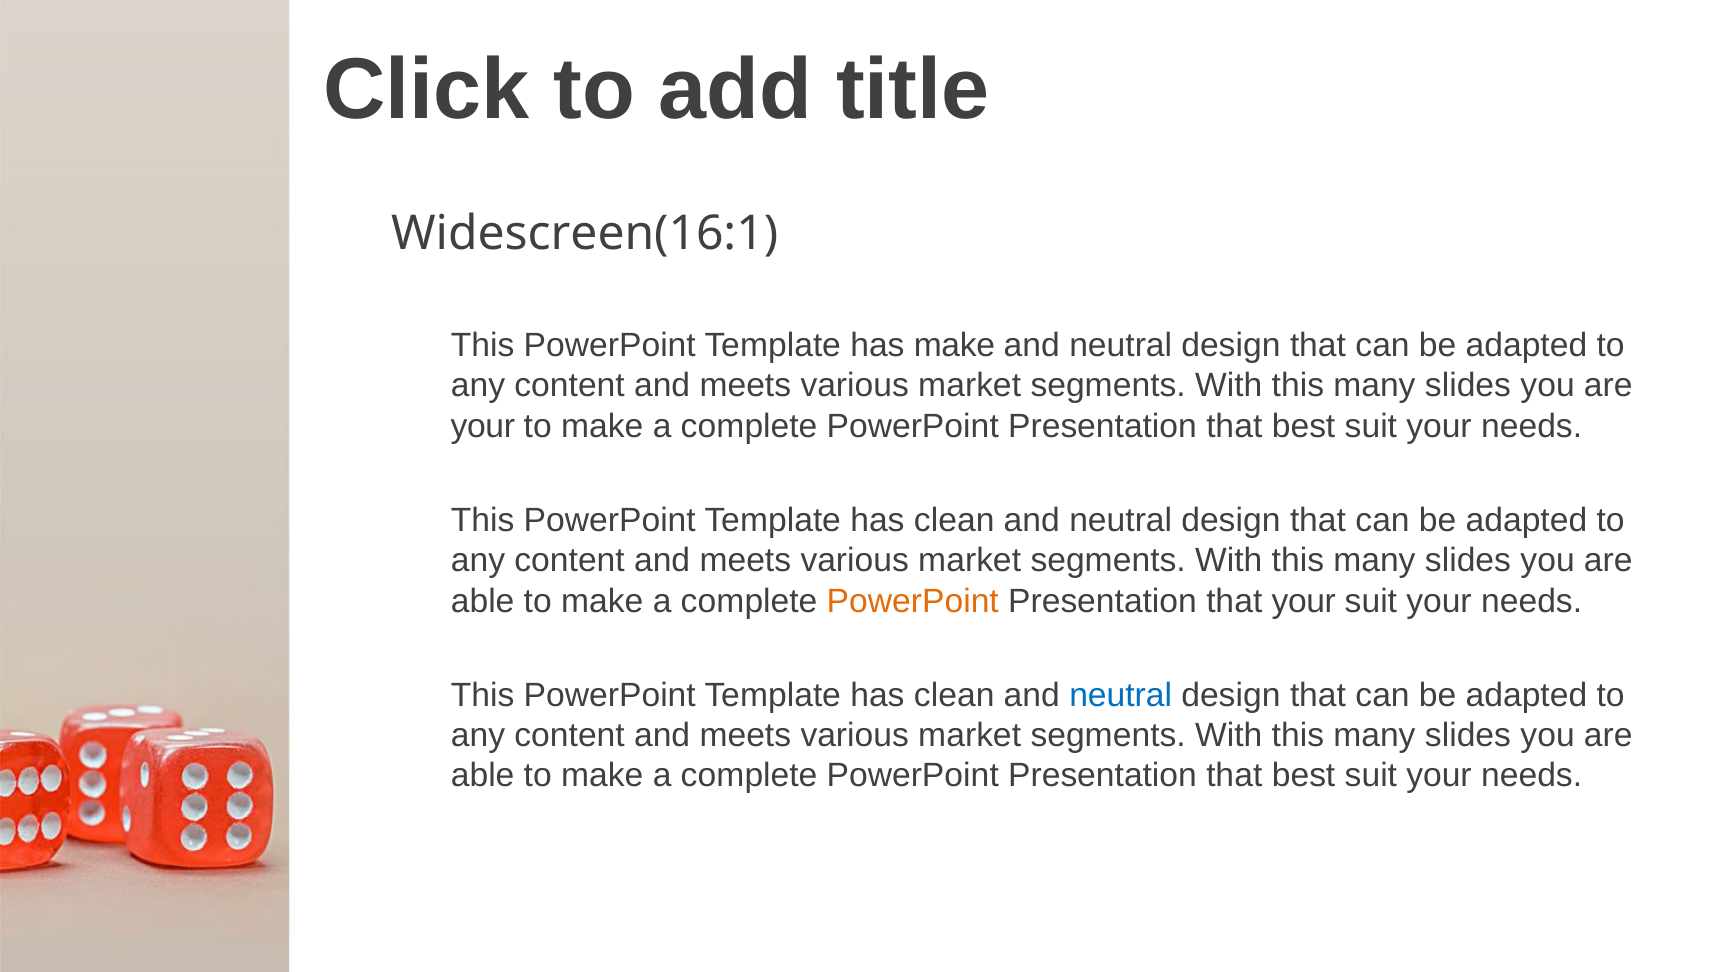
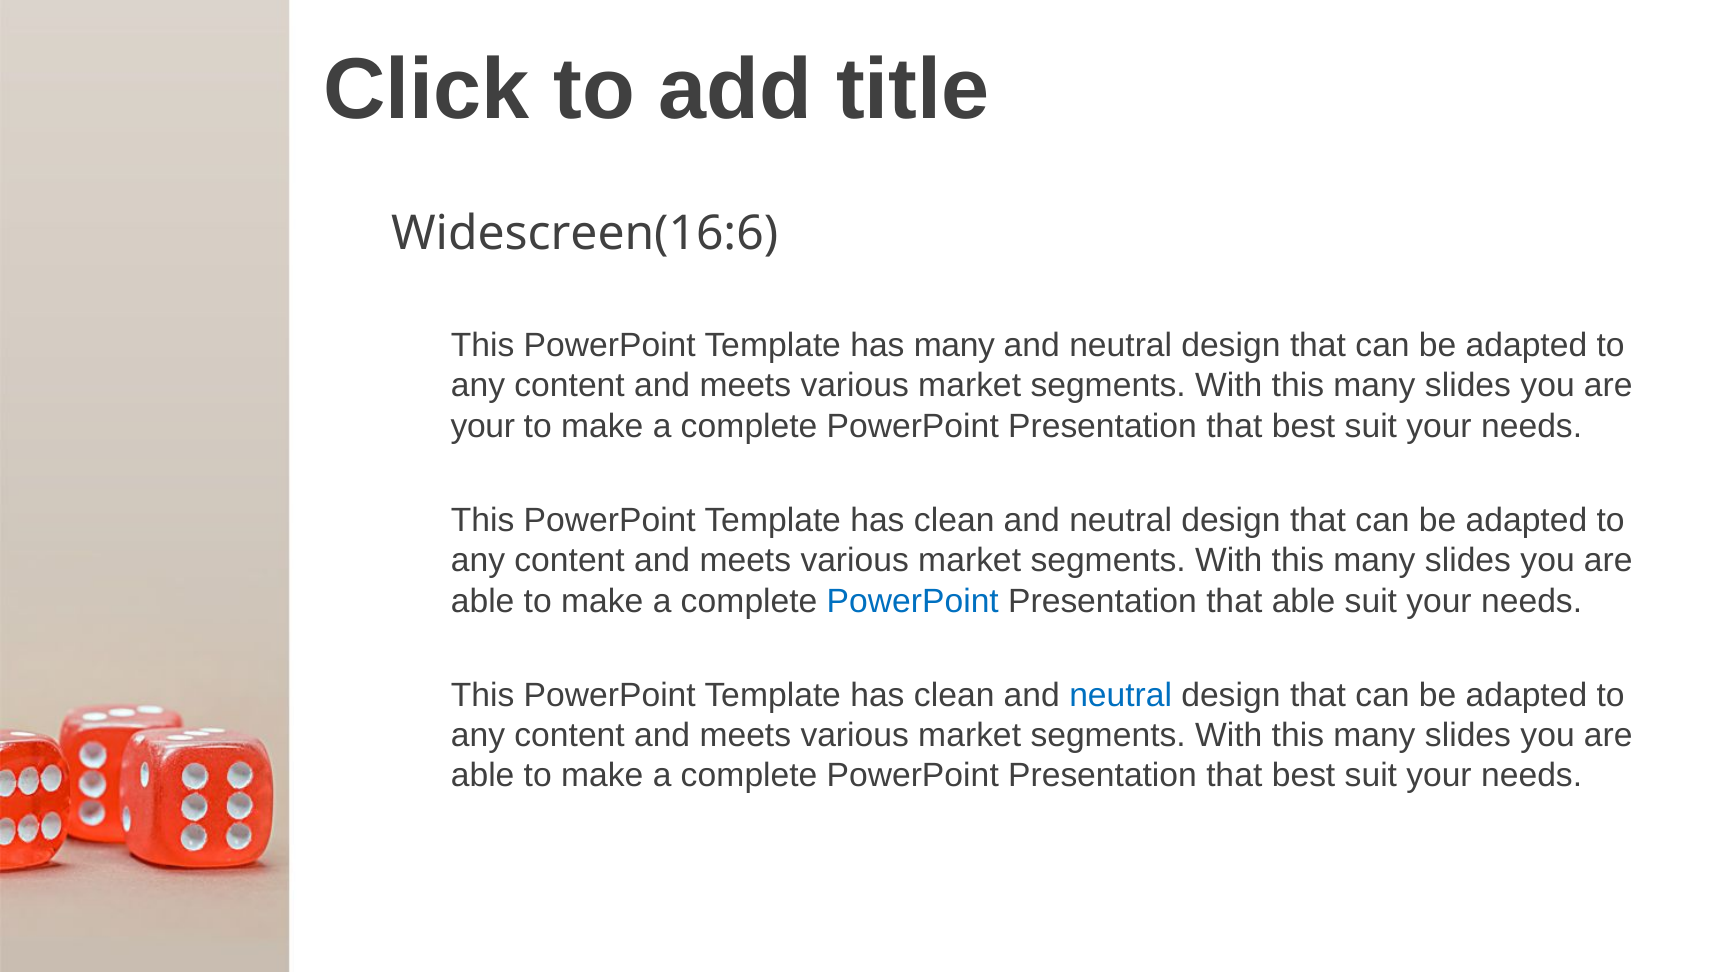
Widescreen(16:1: Widescreen(16:1 -> Widescreen(16:6
has make: make -> many
PowerPoint at (913, 601) colour: orange -> blue
that your: your -> able
